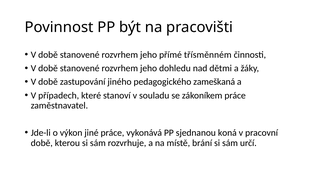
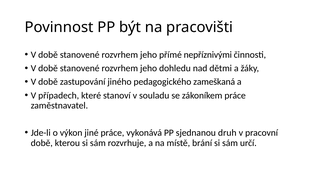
třísměnném: třísměnném -> nepříznivými
koná: koná -> druh
